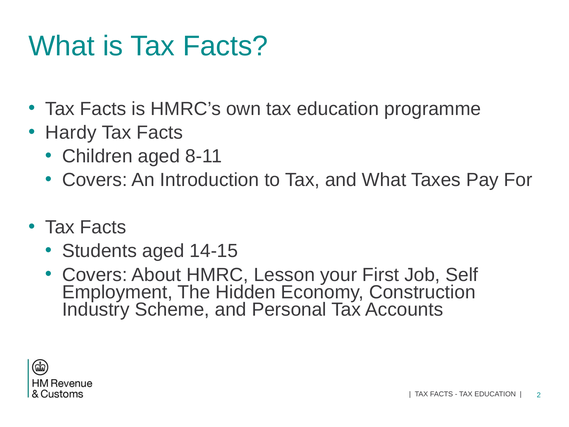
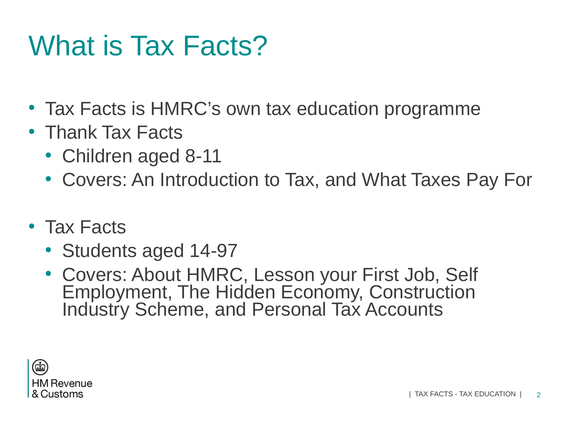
Hardy: Hardy -> Thank
14-15: 14-15 -> 14-97
